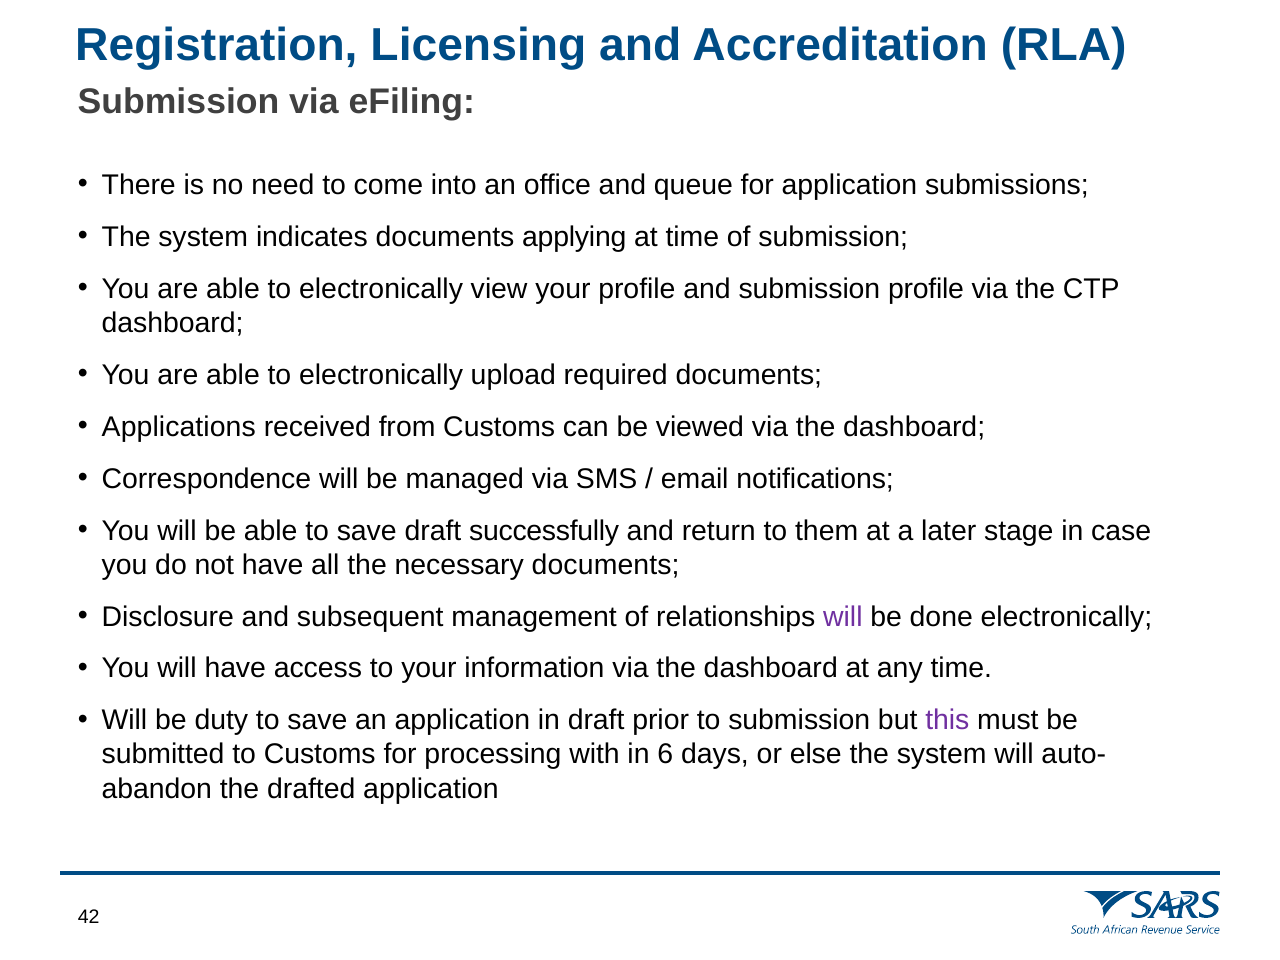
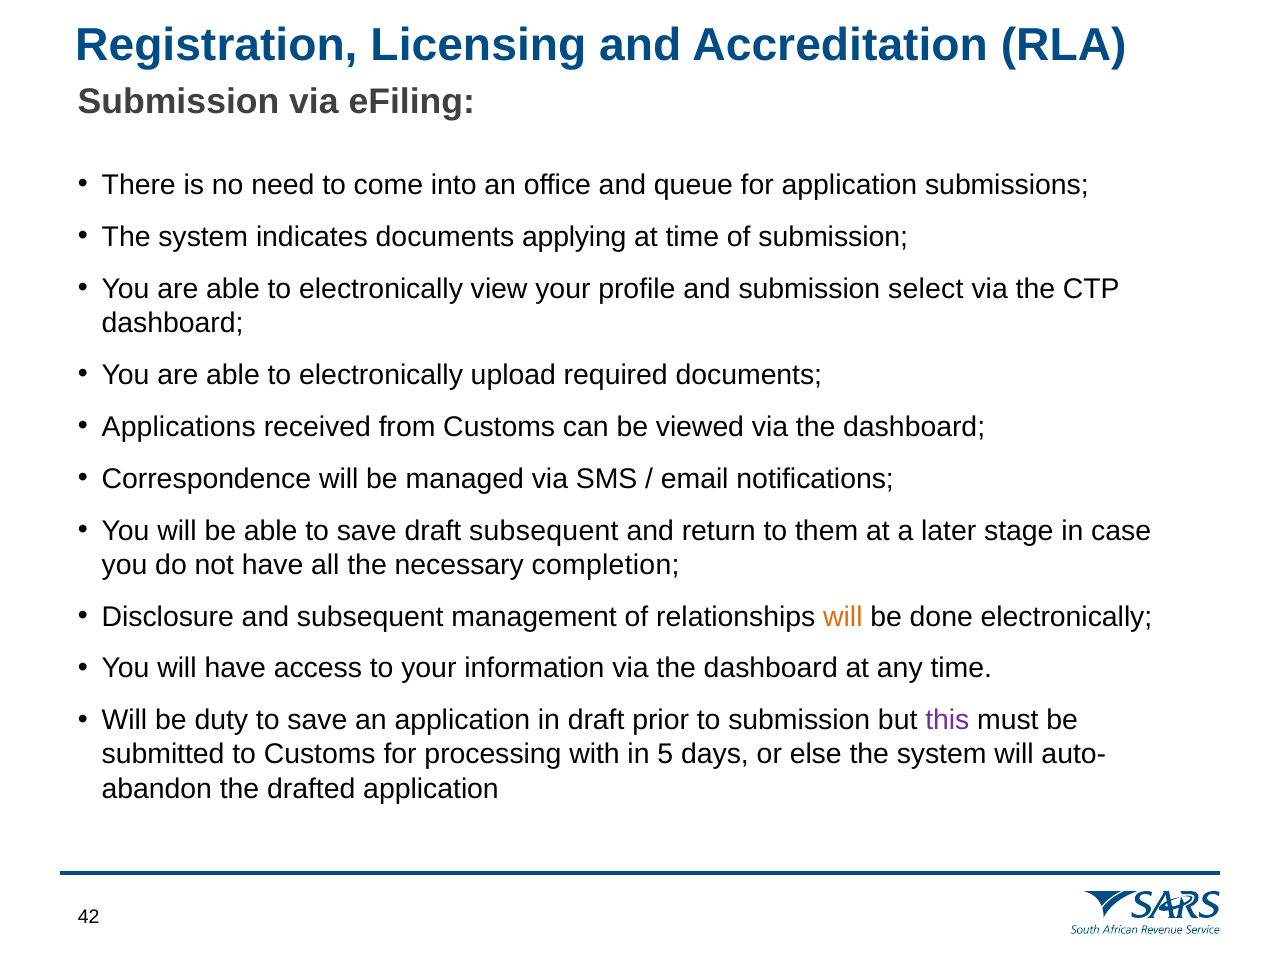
submission profile: profile -> select
draft successfully: successfully -> subsequent
necessary documents: documents -> completion
will at (843, 617) colour: purple -> orange
6: 6 -> 5
